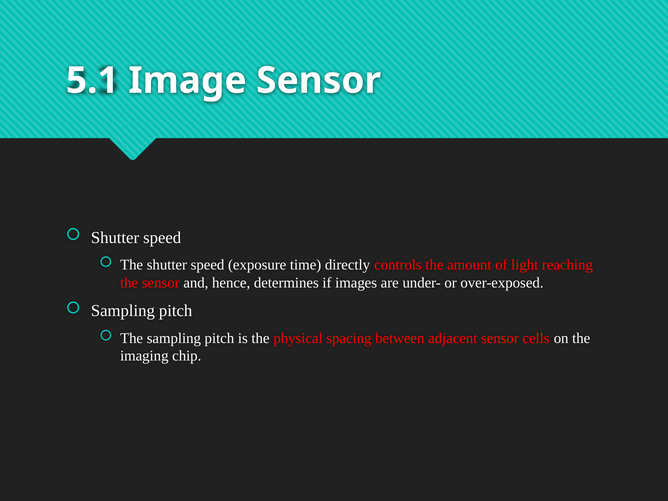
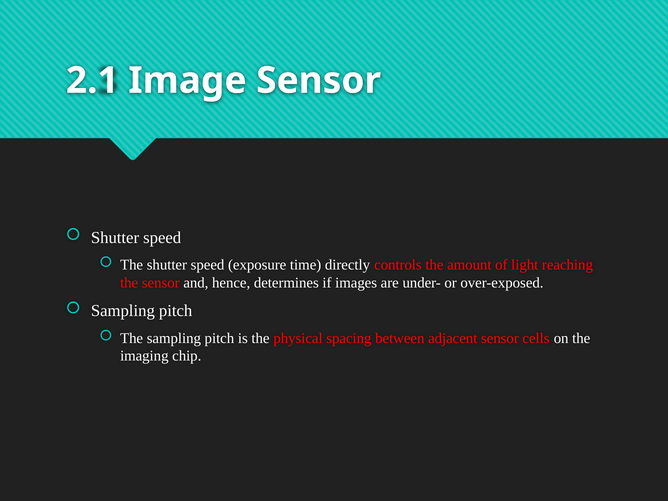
5.1: 5.1 -> 2.1
